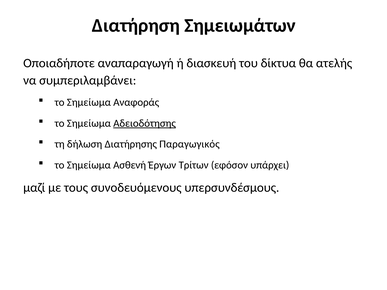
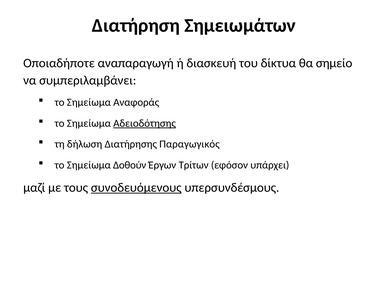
ατελής: ατελής -> σημείο
Ασθενή: Ασθενή -> Δοθούν
συνοδευόμενους underline: none -> present
